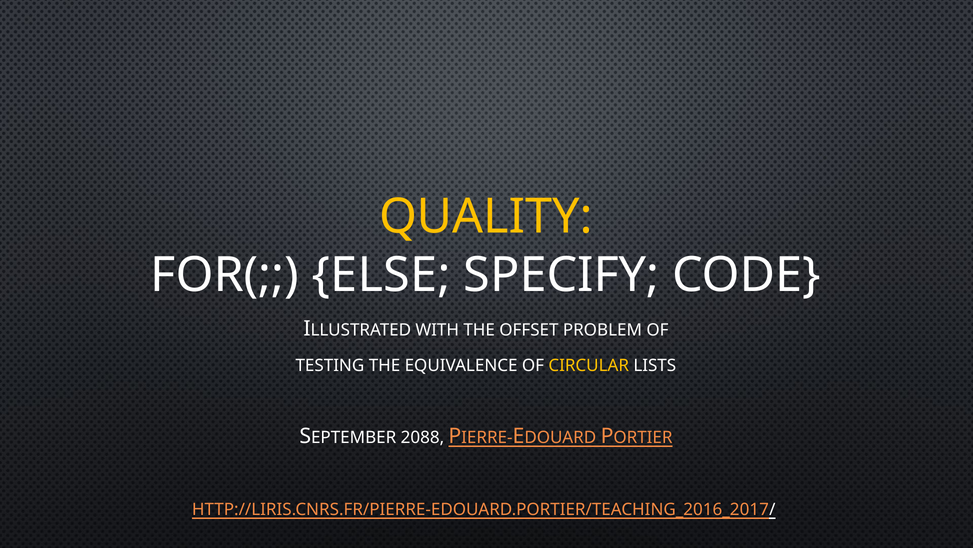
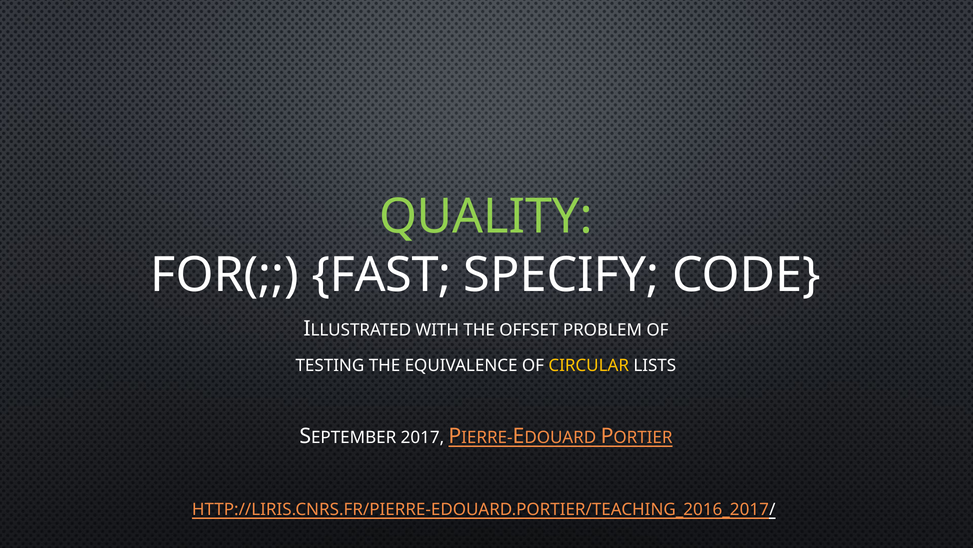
QUALITY colour: yellow -> light green
ELSE: ELSE -> FAST
2088: 2088 -> 2017
